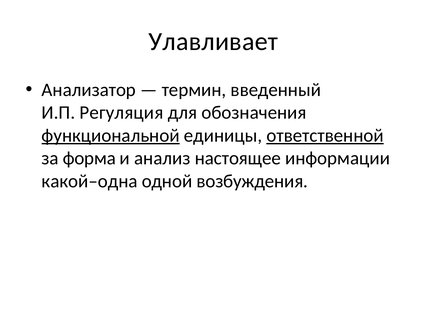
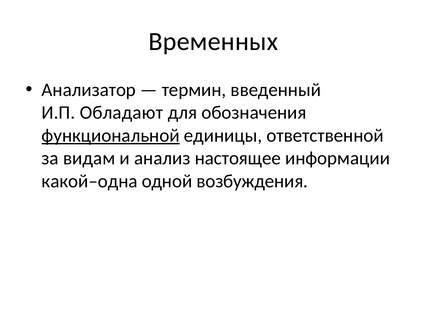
Улавливает: Улавливает -> Временных
Регуляция: Регуляция -> Обладают
ответственной underline: present -> none
форма: форма -> видам
